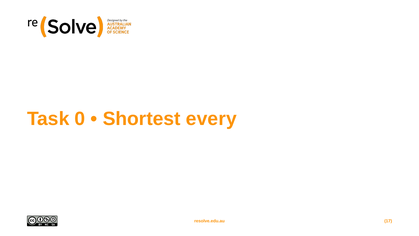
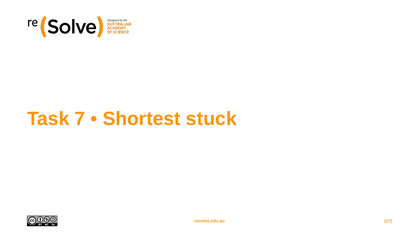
0: 0 -> 7
every: every -> stuck
